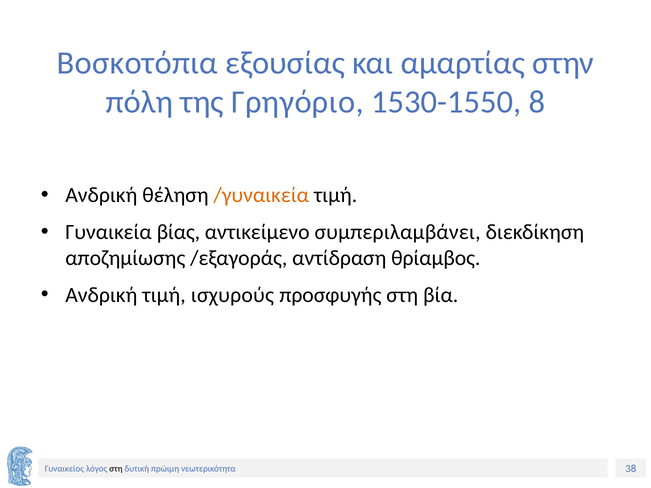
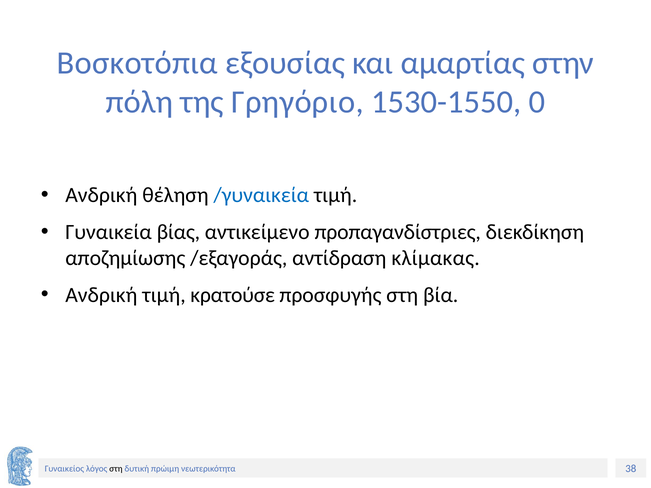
8: 8 -> 0
/γυναικεία colour: orange -> blue
συμπεριλαμβάνει: συμπεριλαμβάνει -> προπαγανδίστριες
θρίαμβος: θρίαμβος -> κλίμακας
ισχυρούς: ισχυρούς -> κρατούσε
